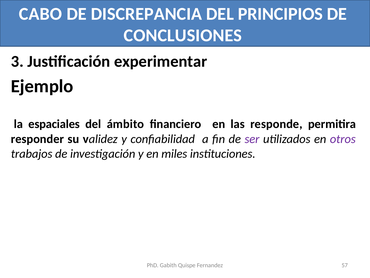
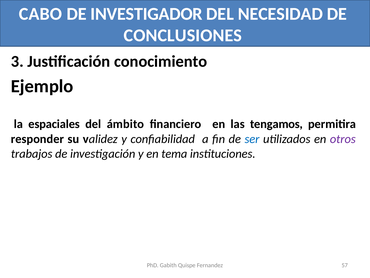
DISCREPANCIA: DISCREPANCIA -> INVESTIGADOR
PRINCIPIOS: PRINCIPIOS -> NECESIDAD
experimentar: experimentar -> conocimiento
responde: responde -> tengamos
ser colour: purple -> blue
miles: miles -> tema
